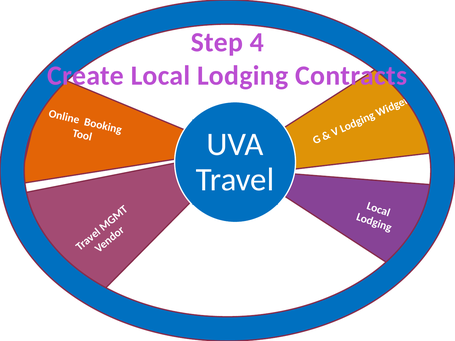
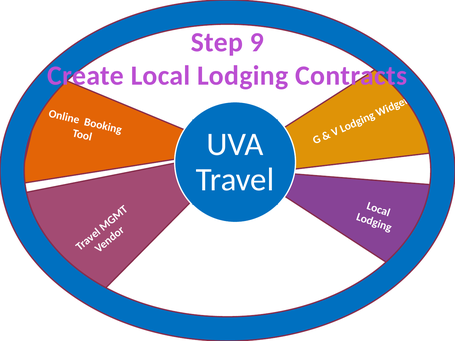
4: 4 -> 9
